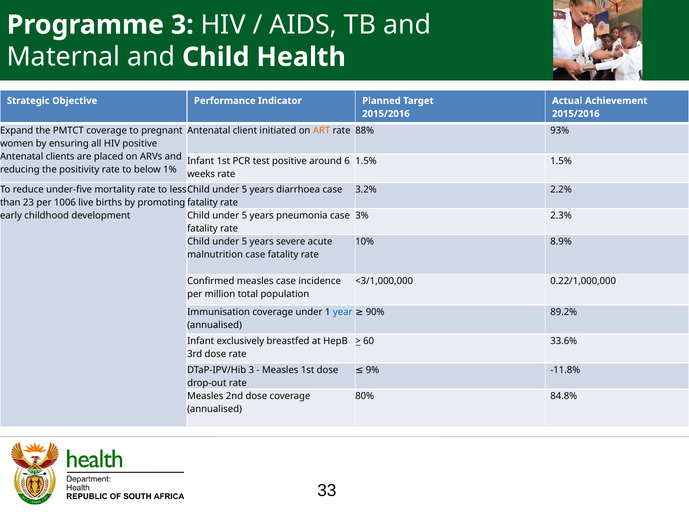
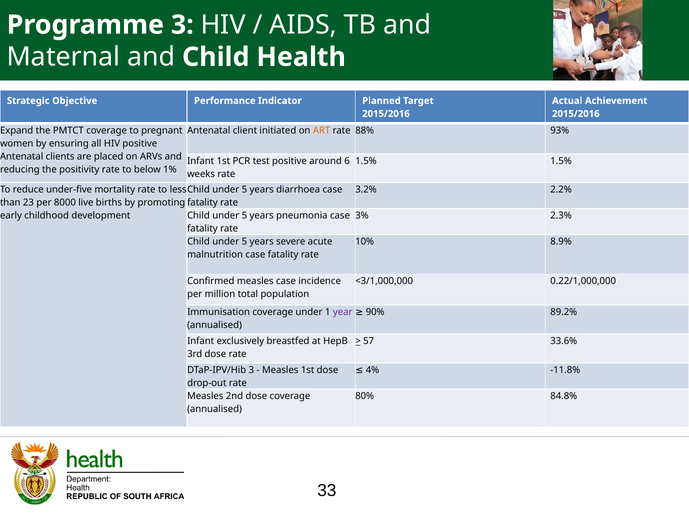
1006: 1006 -> 8000
year colour: blue -> purple
60: 60 -> 57
9%: 9% -> 4%
